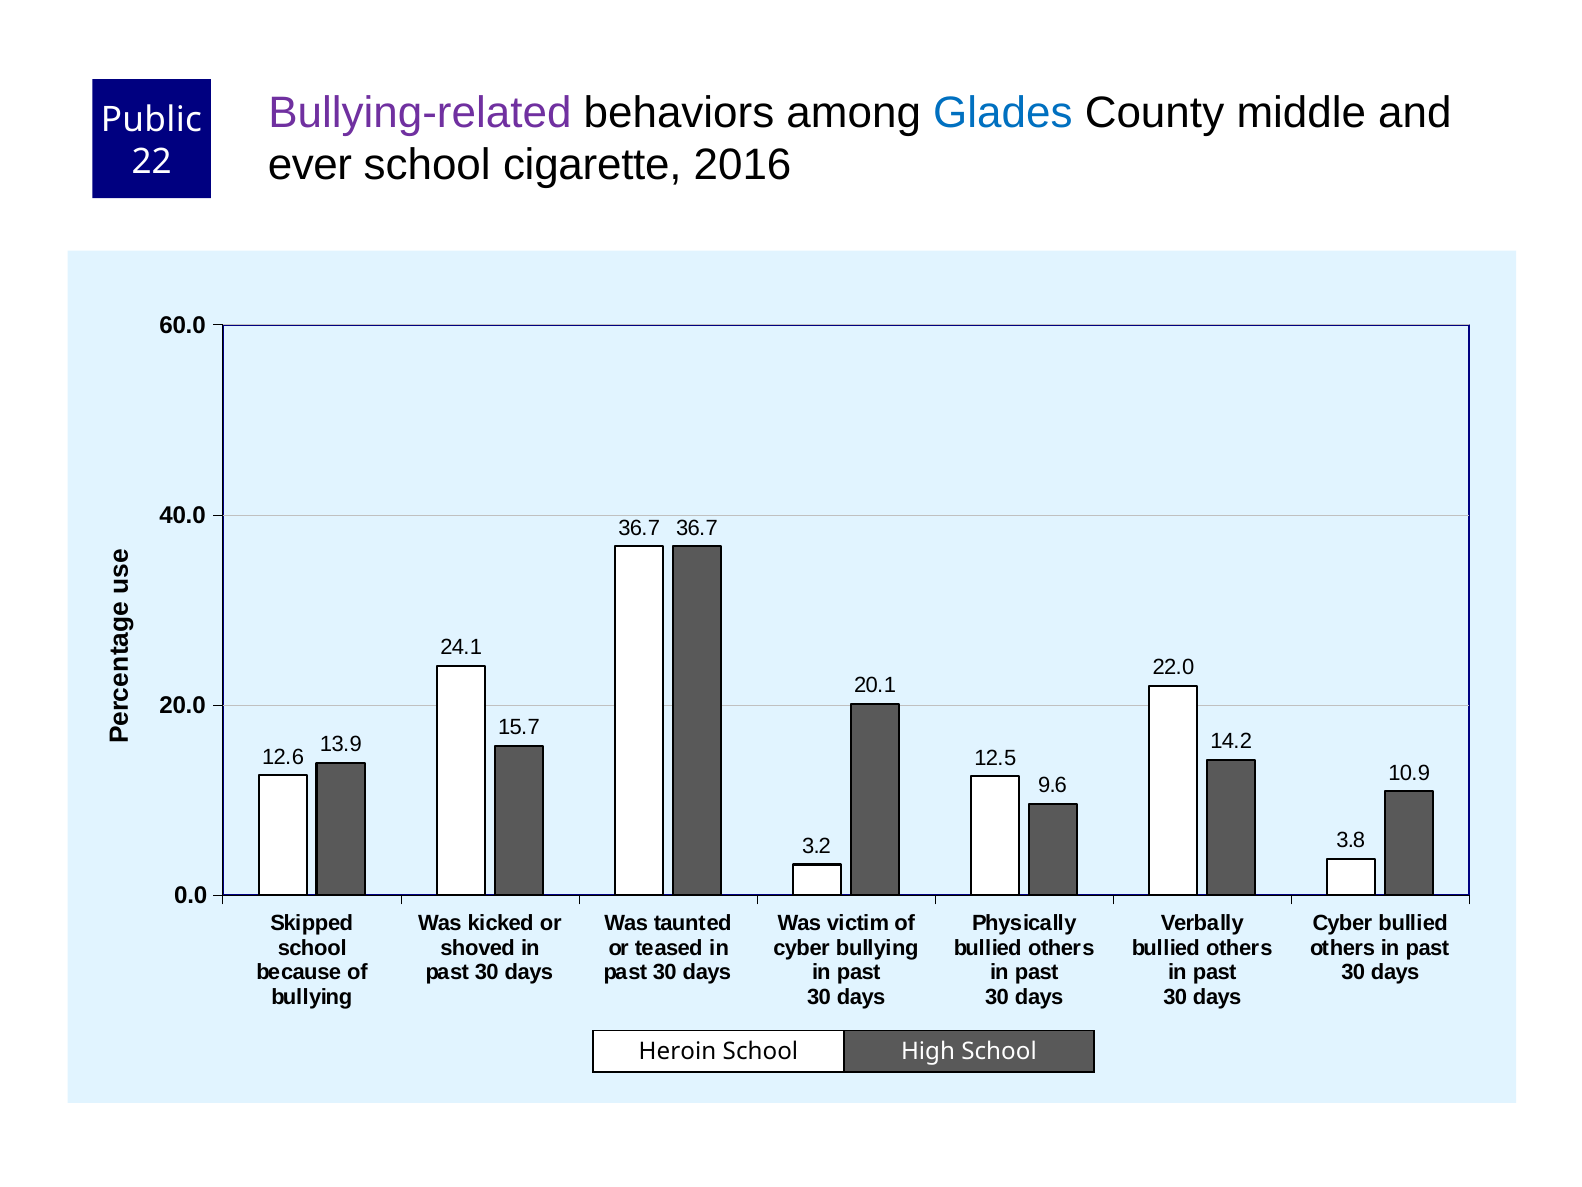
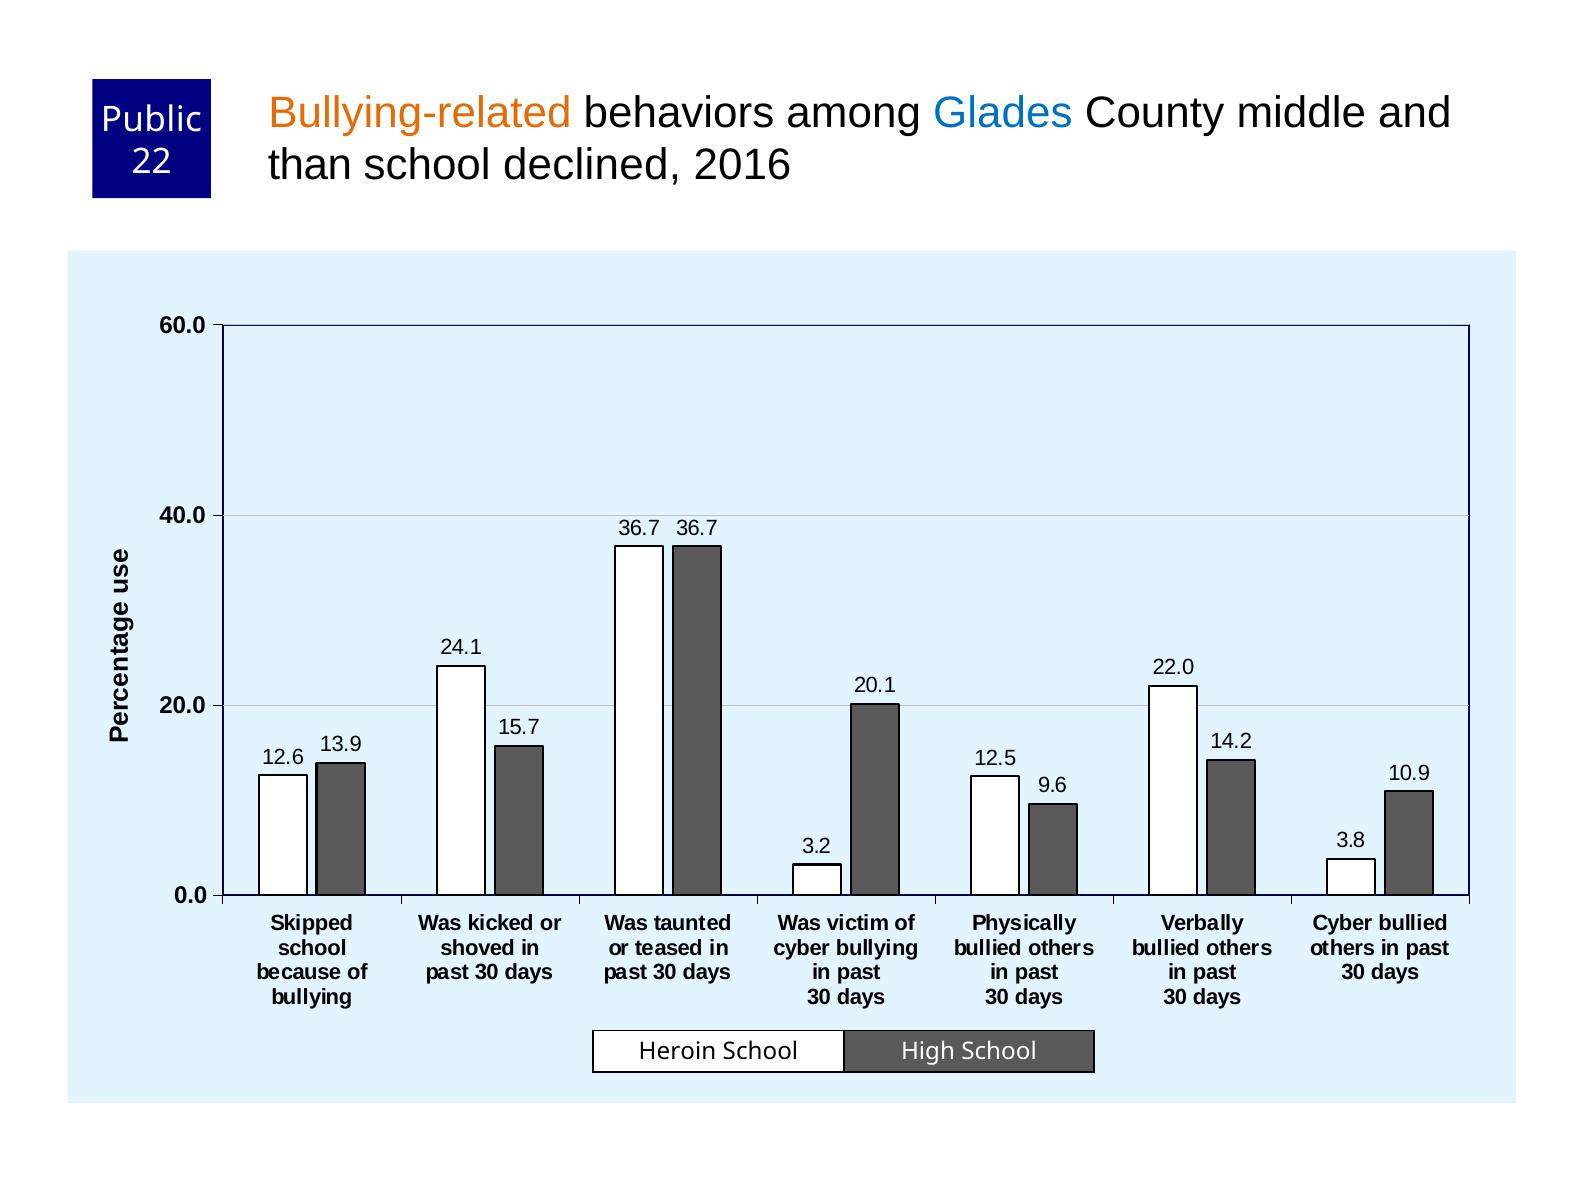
Bullying-related colour: purple -> orange
ever: ever -> than
cigarette: cigarette -> declined
